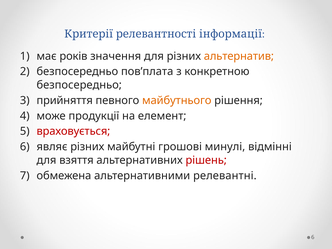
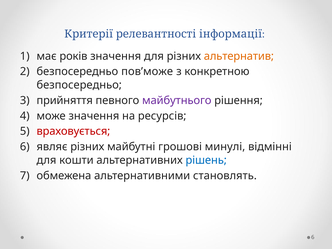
пов’плата: пов’плата -> пов’може
майбутнього colour: orange -> purple
може продукції: продукції -> значення
елемент: елемент -> ресурсів
взяття: взяття -> кошти
рішень colour: red -> blue
релевантні: релевантні -> становлять
